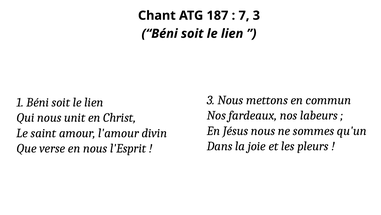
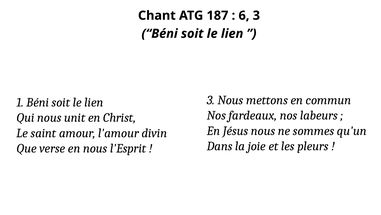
7: 7 -> 6
